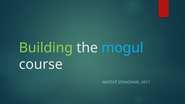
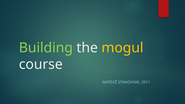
mogul colour: light blue -> yellow
